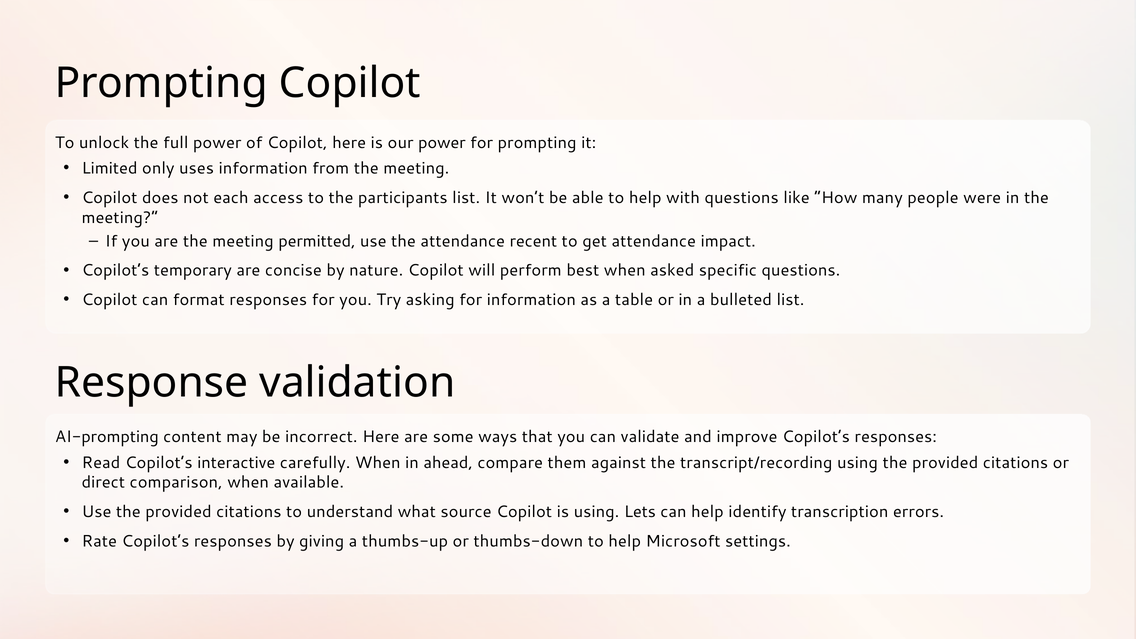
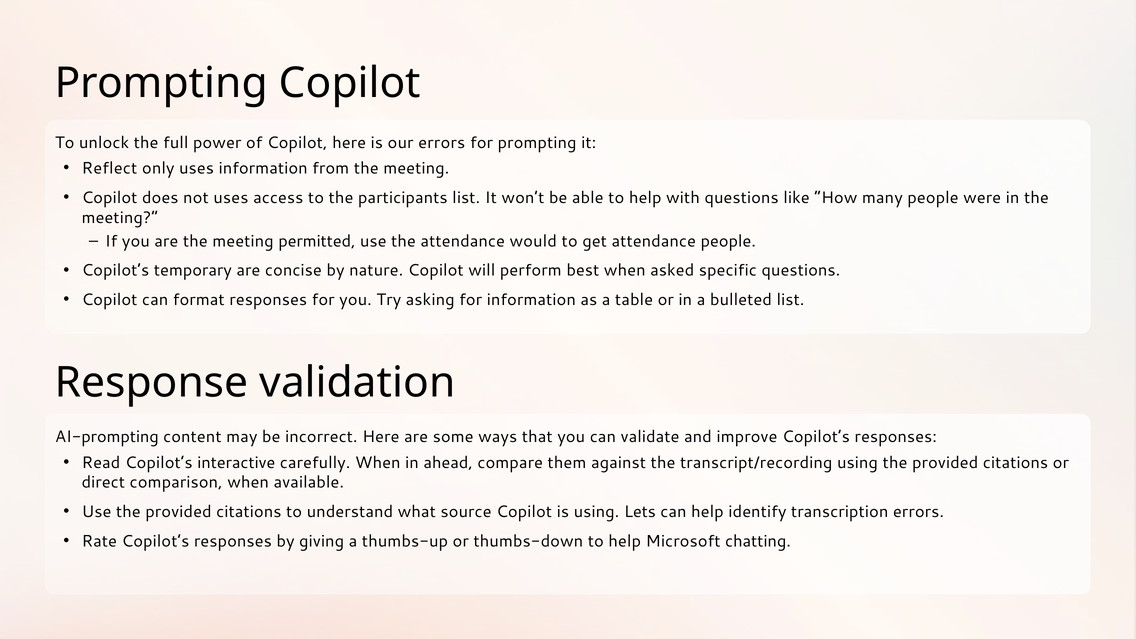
our power: power -> errors
Limited: Limited -> Reflect
not each: each -> uses
recent: recent -> would
attendance impact: impact -> people
settings: settings -> chatting
